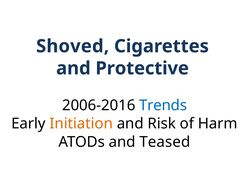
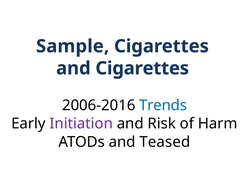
Shoved: Shoved -> Sample
and Protective: Protective -> Cigarettes
Initiation colour: orange -> purple
